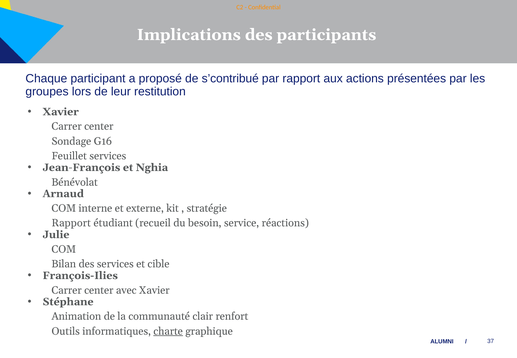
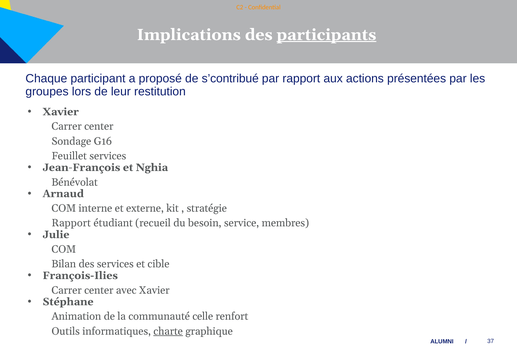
participants underline: none -> present
réactions: réactions -> membres
clair: clair -> celle
